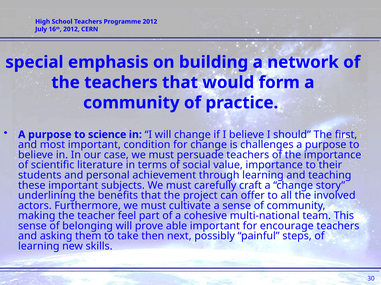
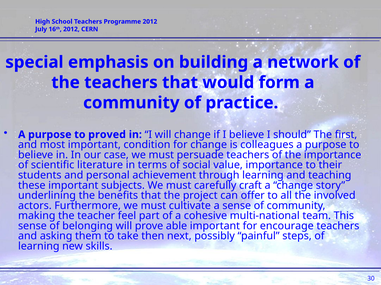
science: science -> proved
challenges: challenges -> colleagues
